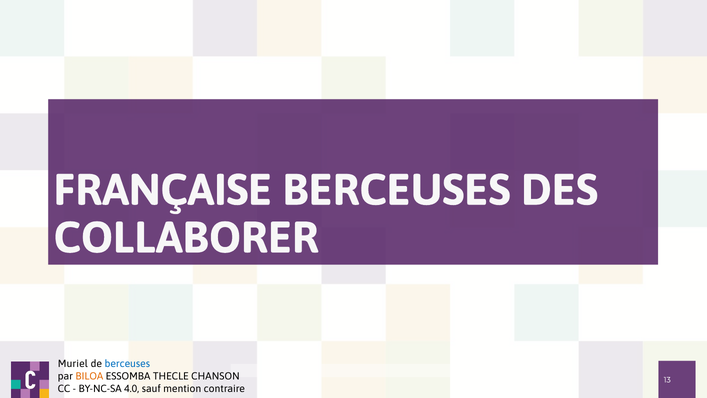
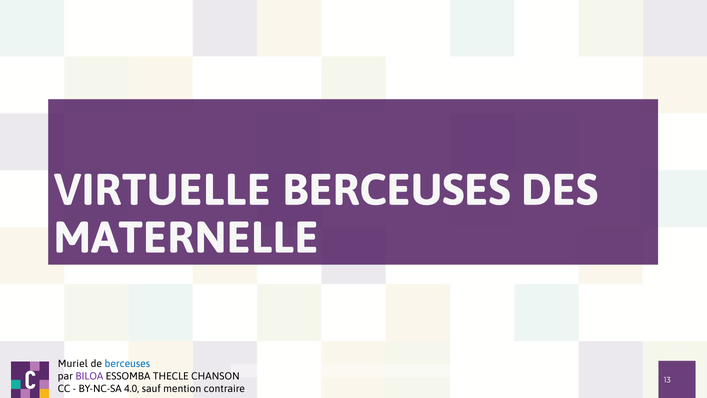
FRANÇAISE: FRANÇAISE -> VIRTUELLE
COLLABORER: COLLABORER -> MATERNELLE
BILOA colour: orange -> purple
